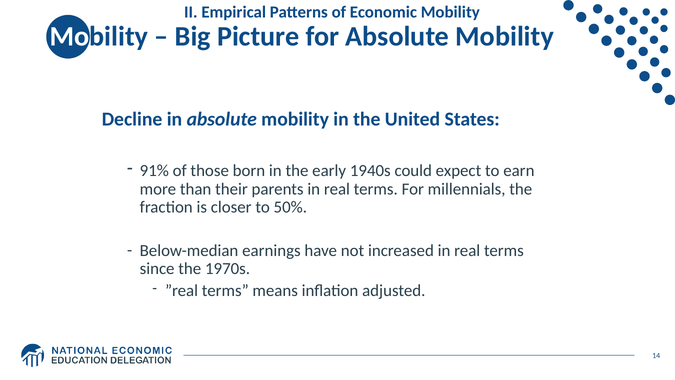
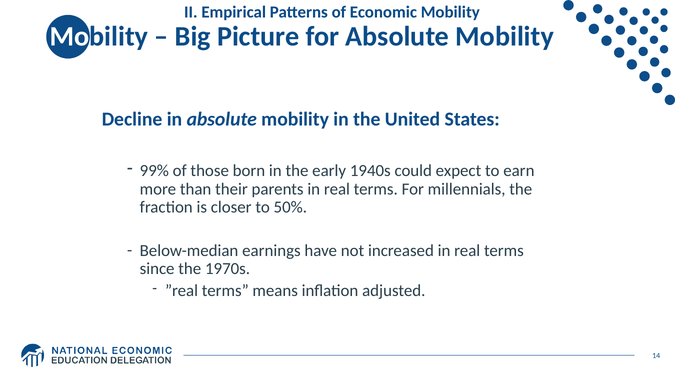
91%: 91% -> 99%
